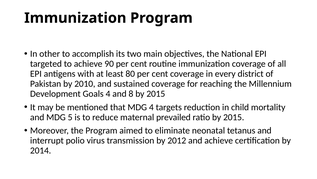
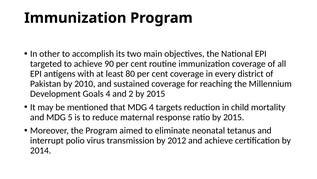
8: 8 -> 2
prevailed: prevailed -> response
